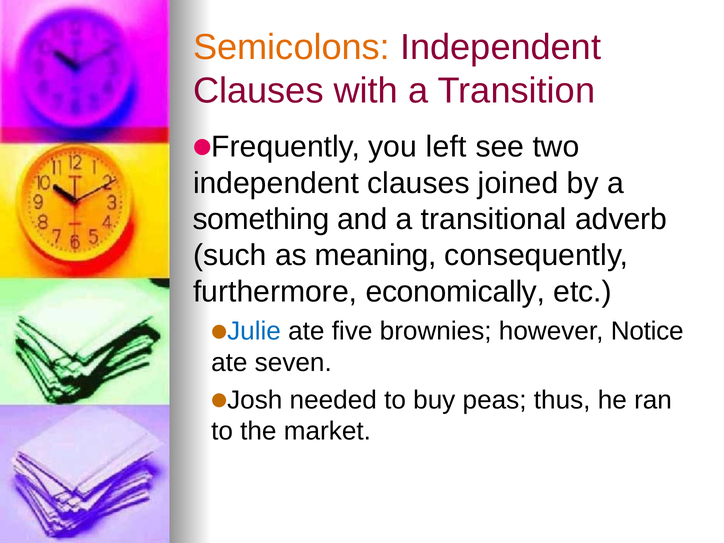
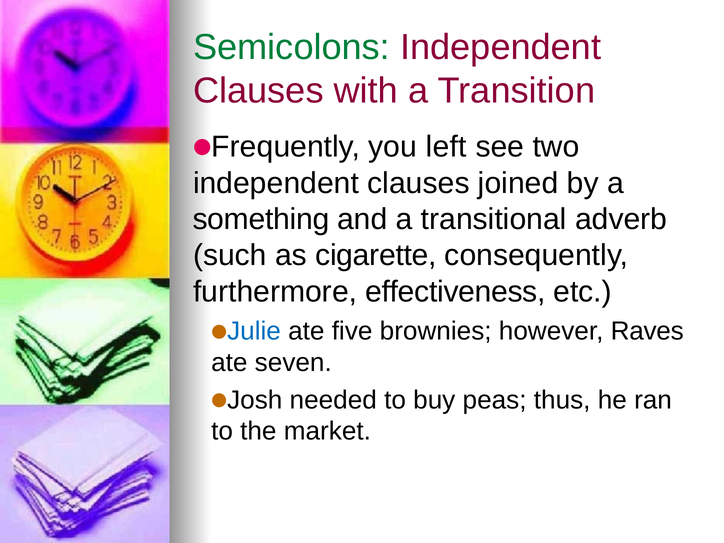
Semicolons colour: orange -> green
meaning: meaning -> cigarette
economically: economically -> effectiveness
Notice: Notice -> Raves
